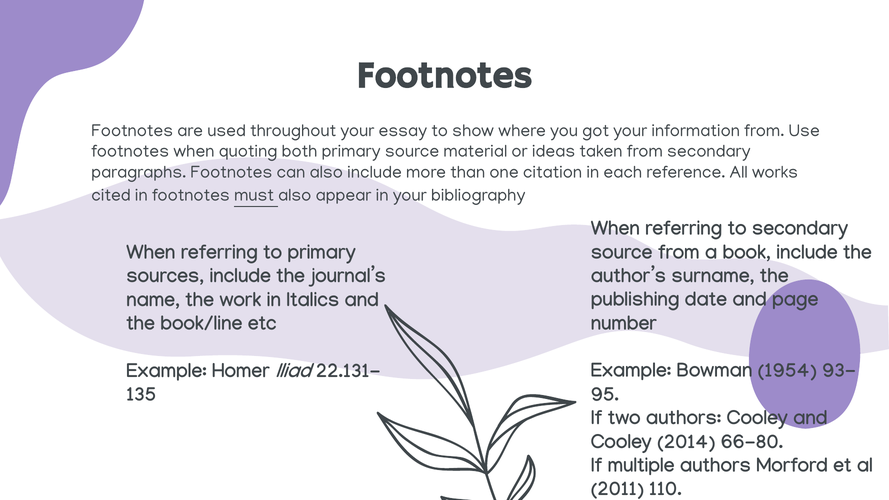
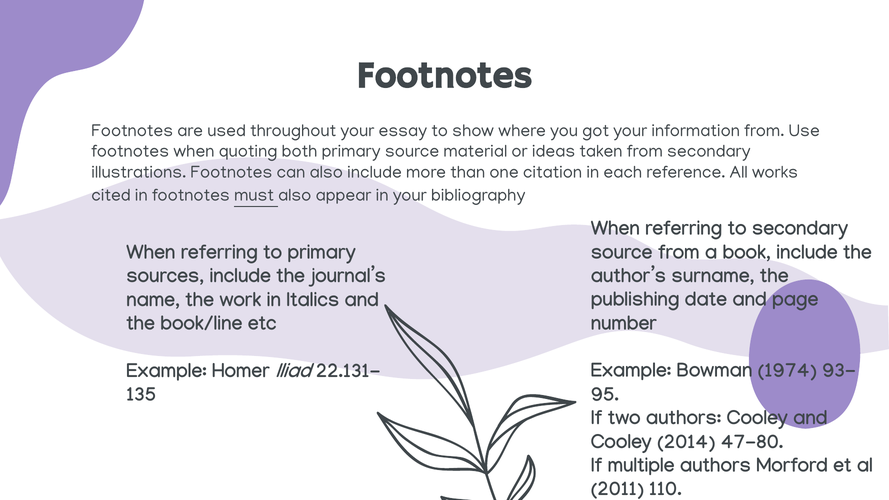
paragraphs: paragraphs -> illustrations
1954: 1954 -> 1974
66-80: 66-80 -> 47-80
